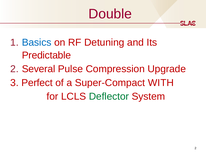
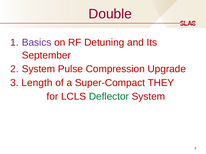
Basics colour: blue -> purple
Predictable: Predictable -> September
2 Several: Several -> System
Perfect: Perfect -> Length
WITH: WITH -> THEY
